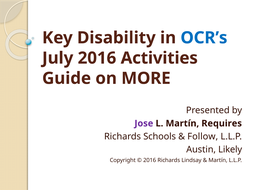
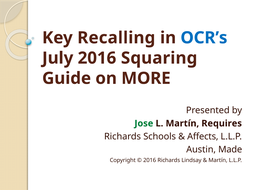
Disability: Disability -> Recalling
Activities: Activities -> Squaring
Jose colour: purple -> green
Follow: Follow -> Affects
Likely: Likely -> Made
